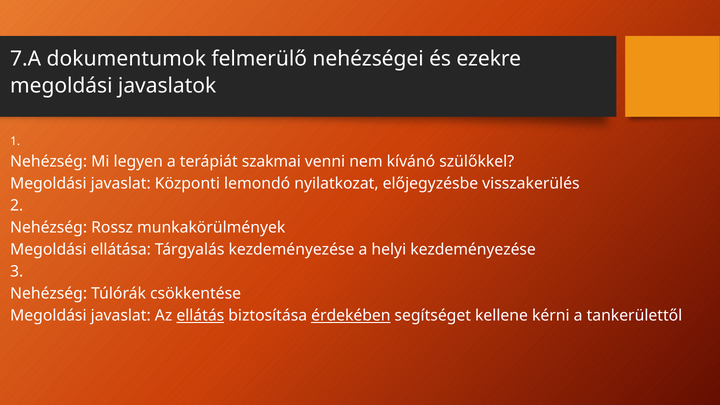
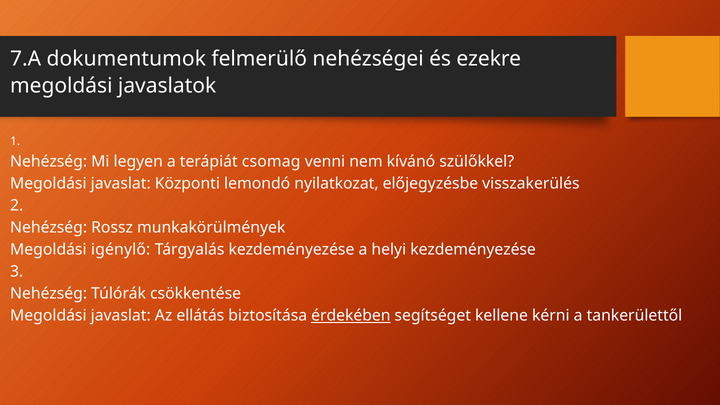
szakmai: szakmai -> csomag
ellátása: ellátása -> igénylő
ellátás underline: present -> none
